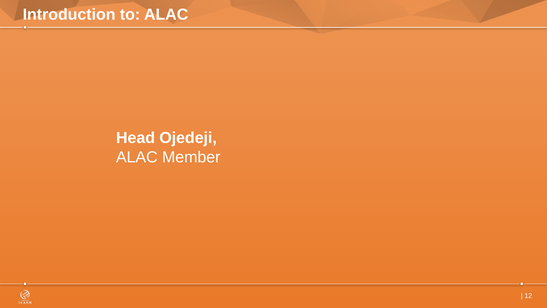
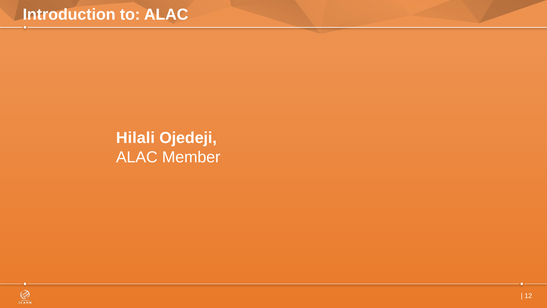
Head: Head -> Hilali
